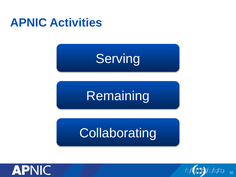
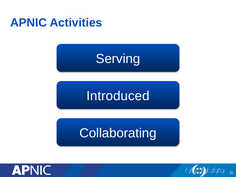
Remaining: Remaining -> Introduced
